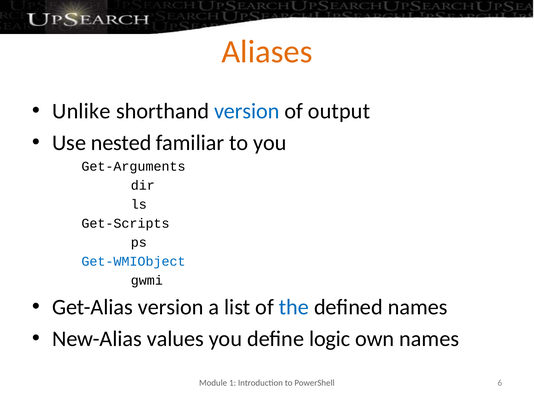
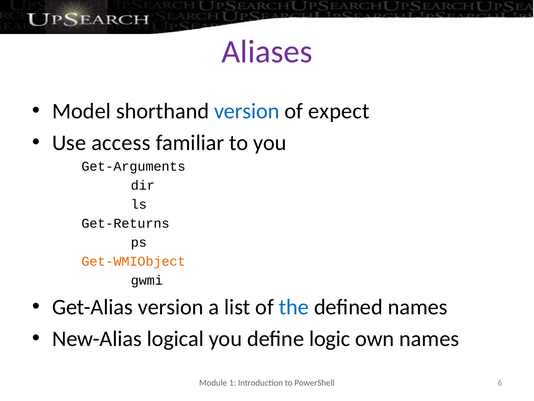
Aliases colour: orange -> purple
Unlike: Unlike -> Model
output: output -> expect
nested: nested -> access
Get-Scripts: Get-Scripts -> Get-Returns
Get-WMIObject colour: blue -> orange
values: values -> logical
